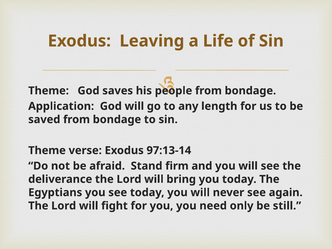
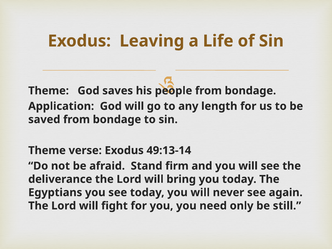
97:13-14: 97:13-14 -> 49:13-14
